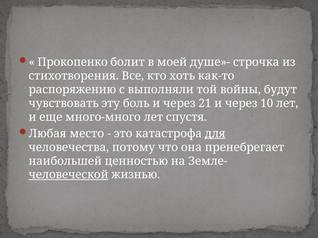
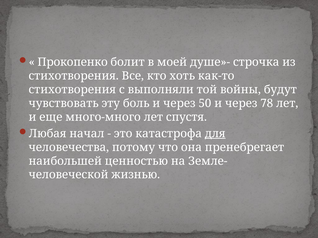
распоряжению at (72, 90): распоряжению -> стихотворения
21: 21 -> 50
10: 10 -> 78
место: место -> начал
человеческой underline: present -> none
